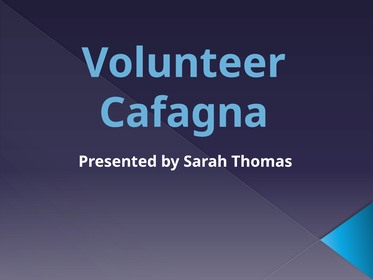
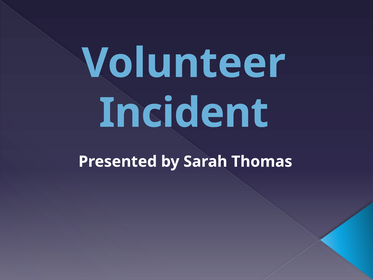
Cafagna: Cafagna -> Incident
